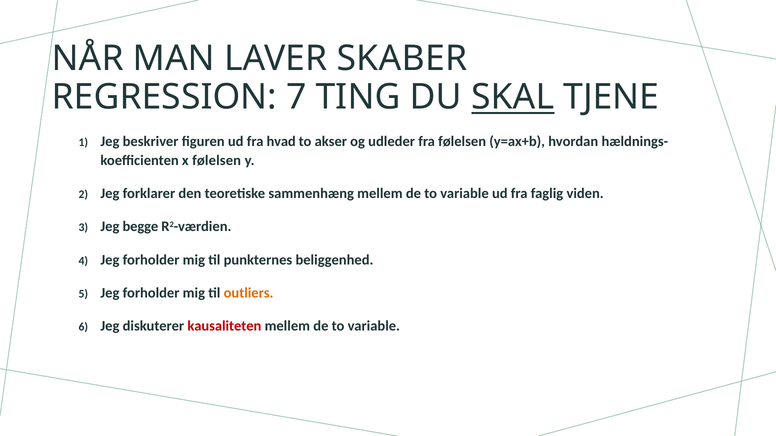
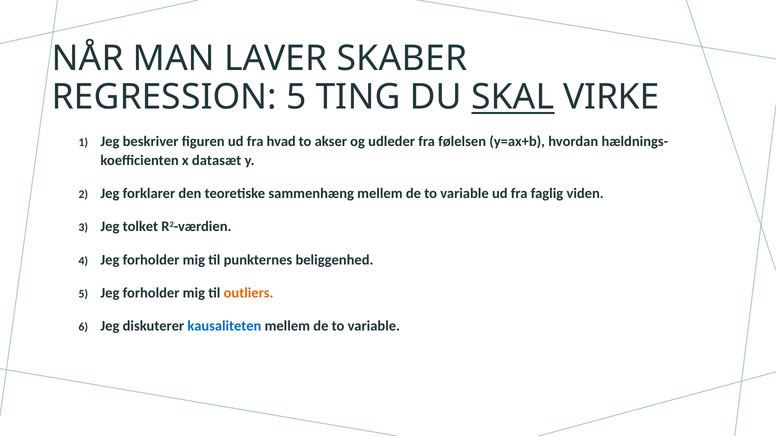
REGRESSION 7: 7 -> 5
TJENE: TJENE -> VIRKE
x følelsen: følelsen -> datasæt
begge: begge -> tolket
kausaliteten colour: red -> blue
